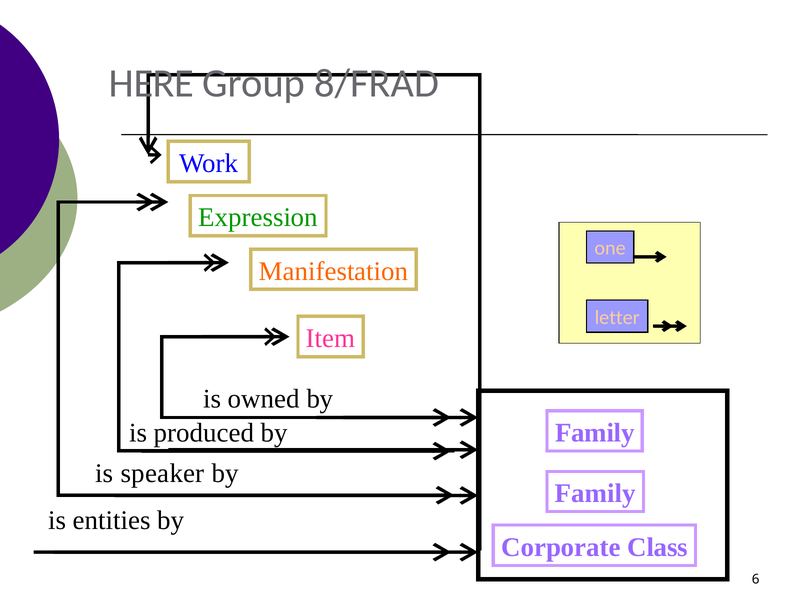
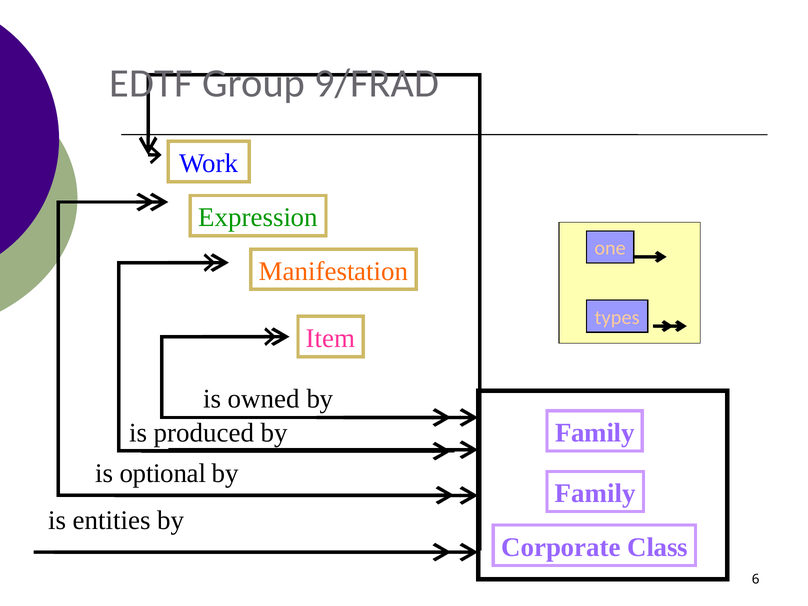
HERE: HERE -> EDTF
8/FRAD: 8/FRAD -> 9/FRAD
letter: letter -> types
speaker: speaker -> optional
